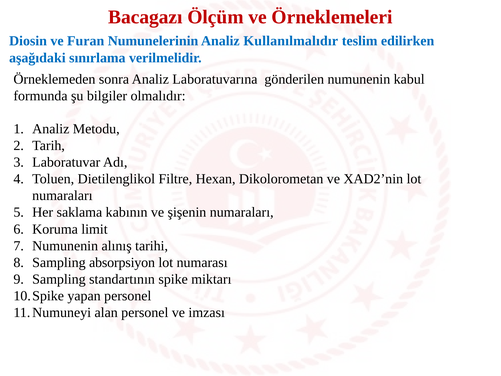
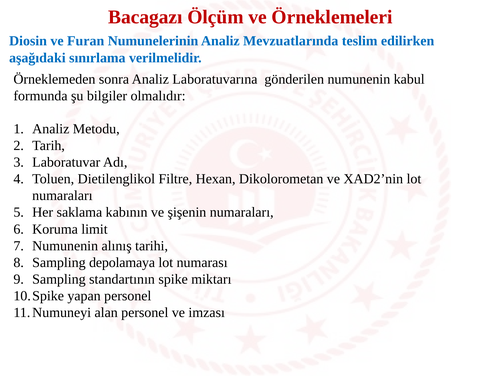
Kullanılmalıdır: Kullanılmalıdır -> Mevzuatlarında
absorpsiyon: absorpsiyon -> depolamaya
